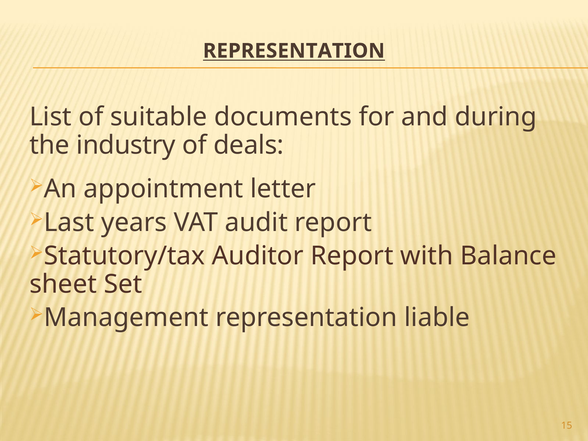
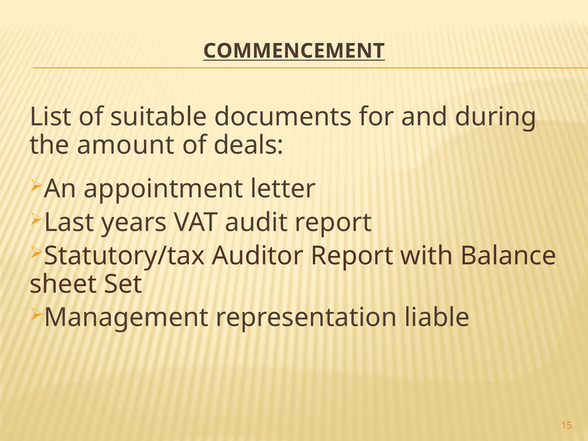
REPRESENTATION at (294, 51): REPRESENTATION -> COMMENCEMENT
industry: industry -> amount
